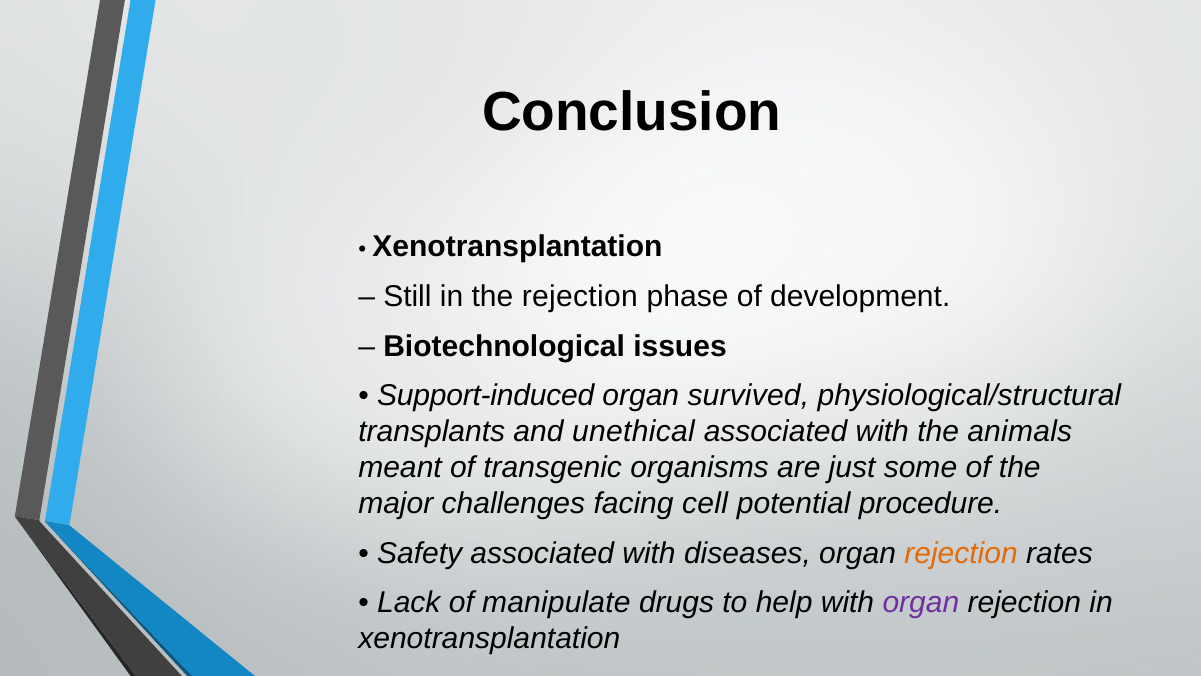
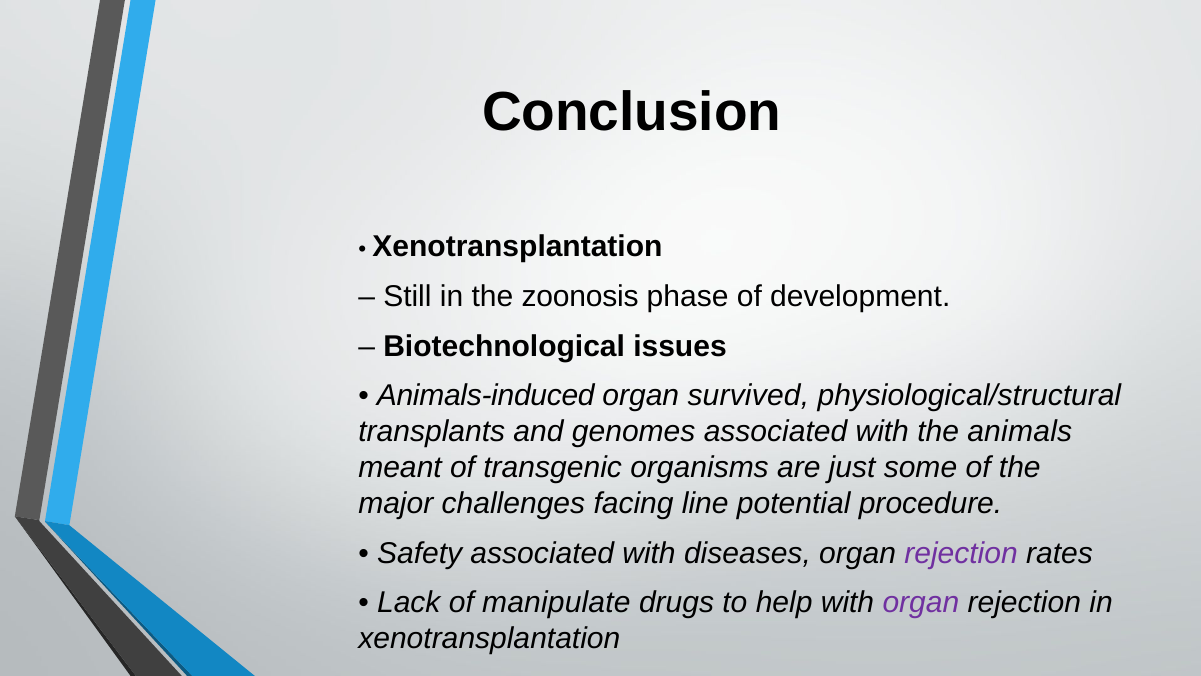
the rejection: rejection -> zoonosis
Support-induced: Support-induced -> Animals-induced
unethical: unethical -> genomes
cell: cell -> line
rejection at (961, 553) colour: orange -> purple
